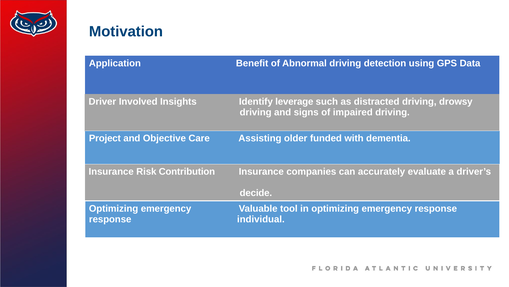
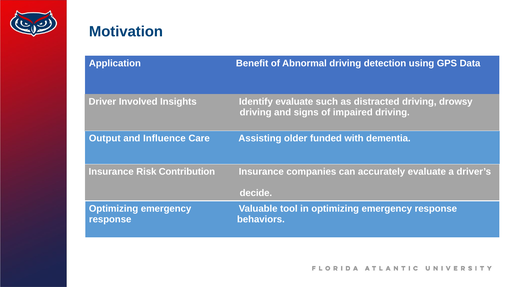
Identify leverage: leverage -> evaluate
Project: Project -> Output
Objective: Objective -> Influence
individual: individual -> behaviors
